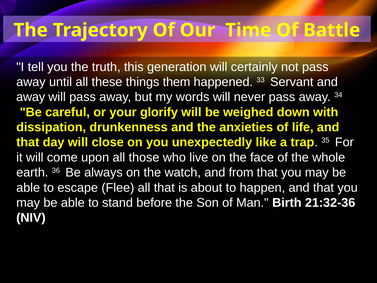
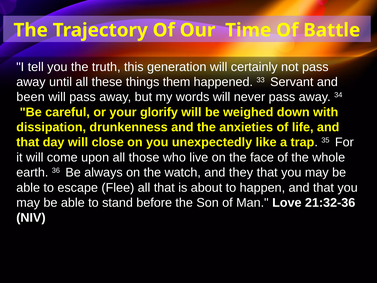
away at (31, 97): away -> been
from: from -> they
Birth: Birth -> Love
